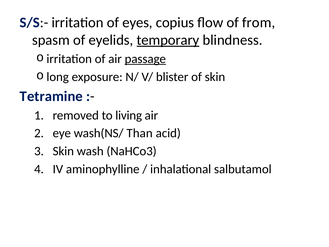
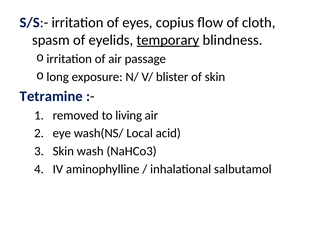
from: from -> cloth
passage underline: present -> none
Than: Than -> Local
